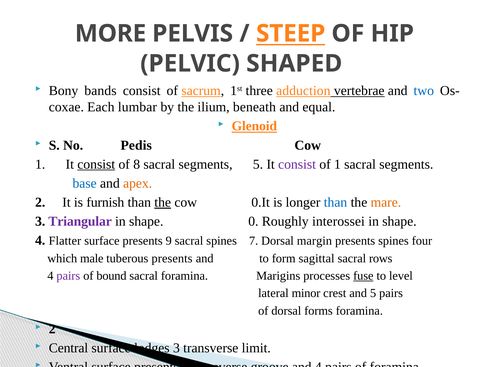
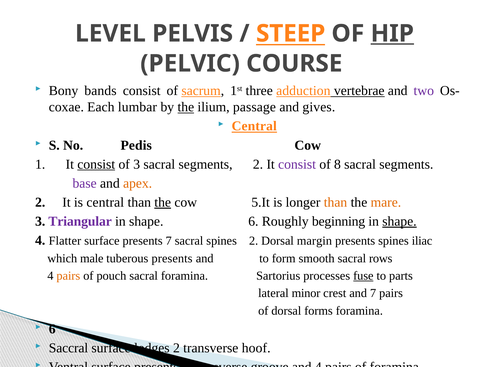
MORE: MORE -> LEVEL
HIP underline: none -> present
SHAPED: SHAPED -> COURSE
two colour: blue -> purple
the at (186, 107) underline: none -> present
beneath: beneath -> passage
equal: equal -> gives
Glenoid at (254, 126): Glenoid -> Central
of 8: 8 -> 3
segments 5: 5 -> 2
of 1: 1 -> 8
base at (85, 183) colour: blue -> purple
is furnish: furnish -> central
0.It: 0.It -> 5.It
than at (336, 202) colour: blue -> orange
shape 0: 0 -> 6
interossei: interossei -> beginning
shape at (399, 221) underline: none -> present
presents 9: 9 -> 7
spines 7: 7 -> 2
four: four -> iliac
form sagittal: sagittal -> smooth
pairs at (68, 276) colour: purple -> orange
bound: bound -> pouch
Marigins: Marigins -> Sartorius
level: level -> parts
and 5: 5 -> 7
2 at (52, 329): 2 -> 6
Central: Central -> Saccral
lodges 3: 3 -> 2
limit: limit -> hoof
